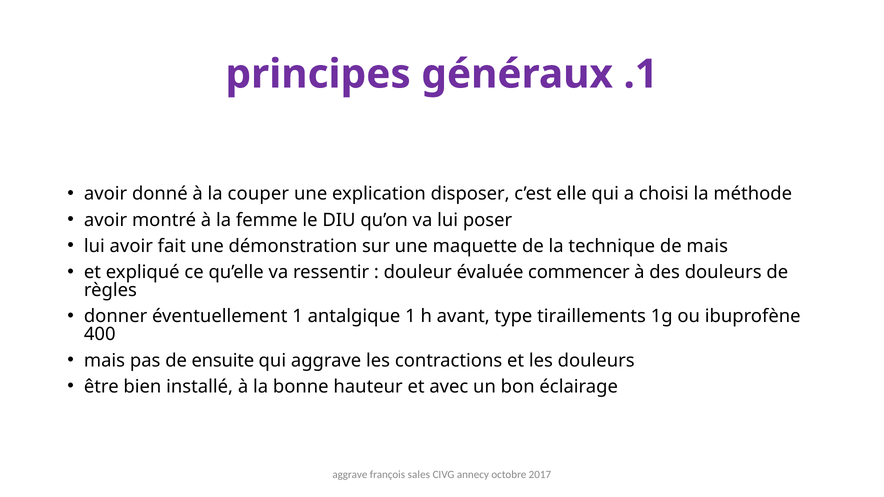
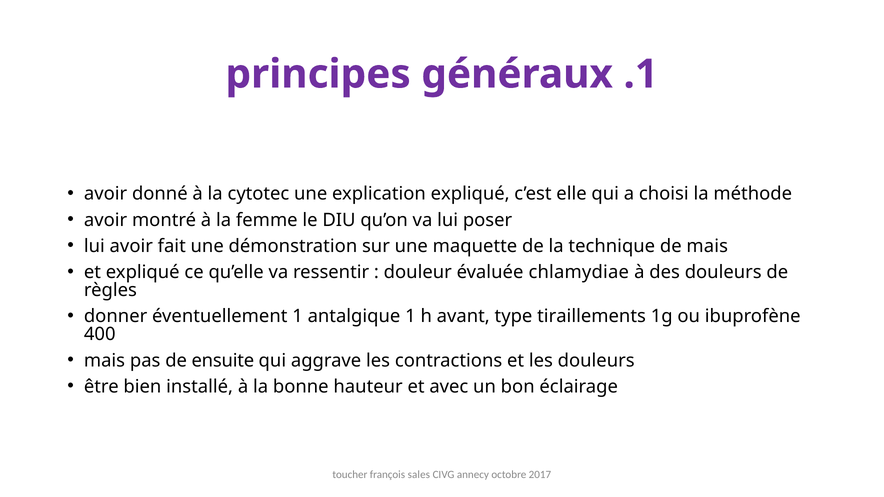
couper: couper -> cytotec
explication disposer: disposer -> expliqué
commencer: commencer -> chlamydiae
aggrave at (350, 475): aggrave -> toucher
